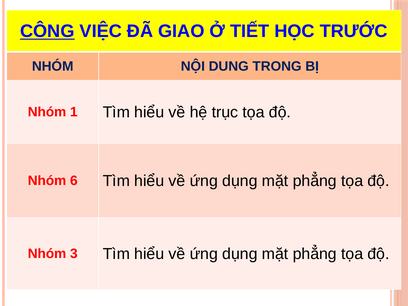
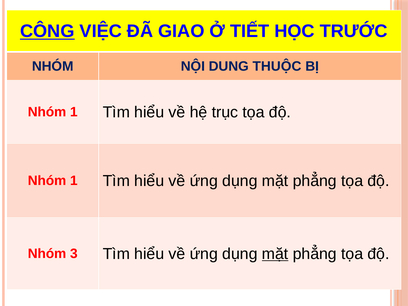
TRONG: TRONG -> THUỘC
6 at (74, 181): 6 -> 1
mặt at (275, 254) underline: none -> present
